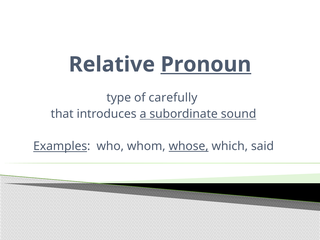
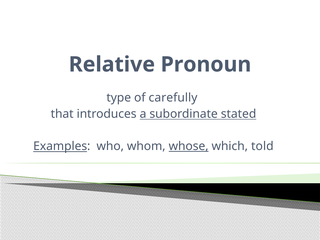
Pronoun underline: present -> none
sound: sound -> stated
said: said -> told
